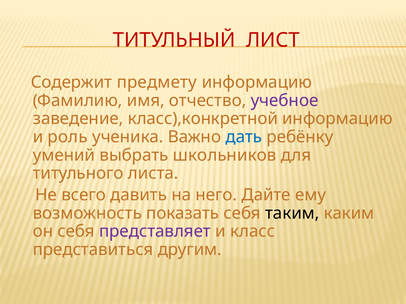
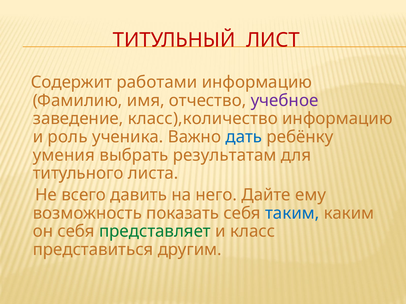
предмету: предмету -> работами
класс),конкретной: класс),конкретной -> класс),количество
умений: умений -> умения
школьников: школьников -> результатам
таким colour: black -> blue
представляет colour: purple -> green
